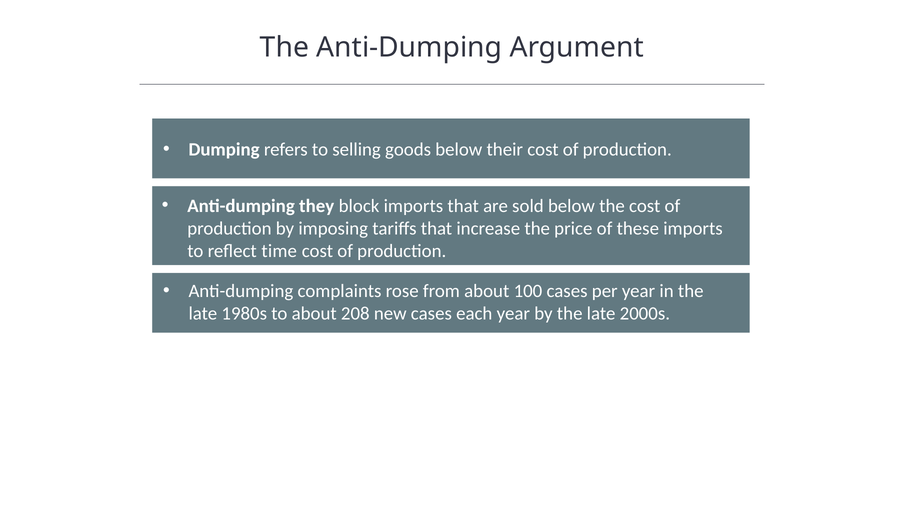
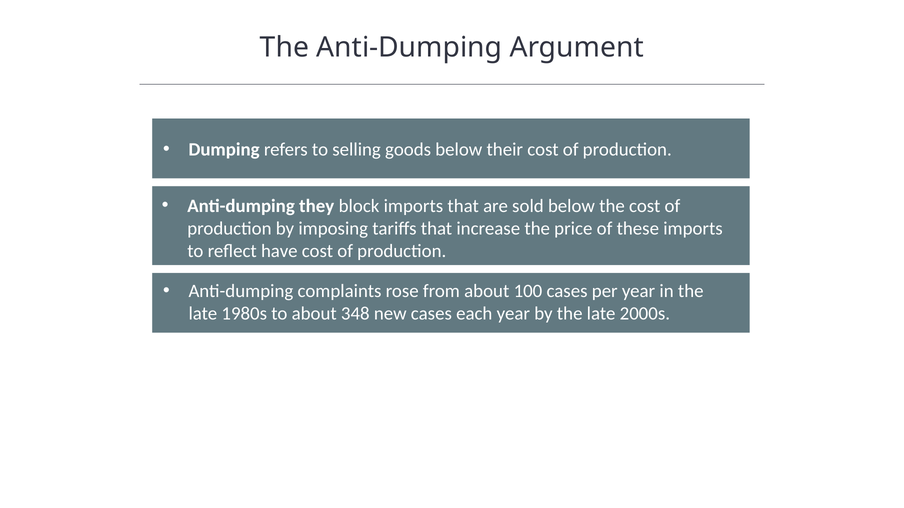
time: time -> have
208: 208 -> 348
